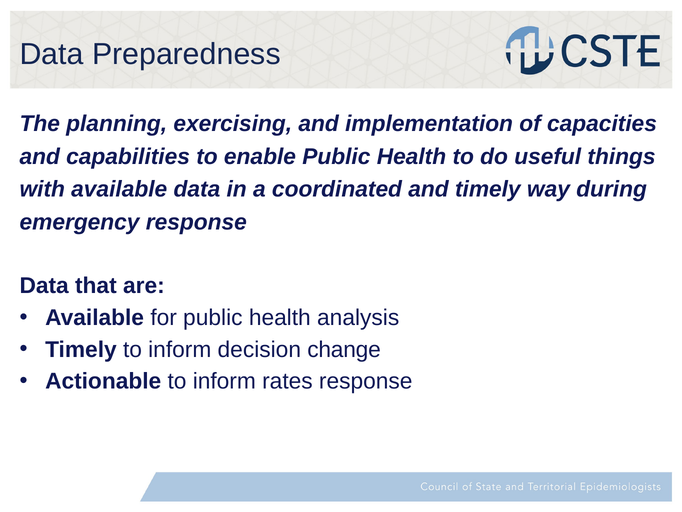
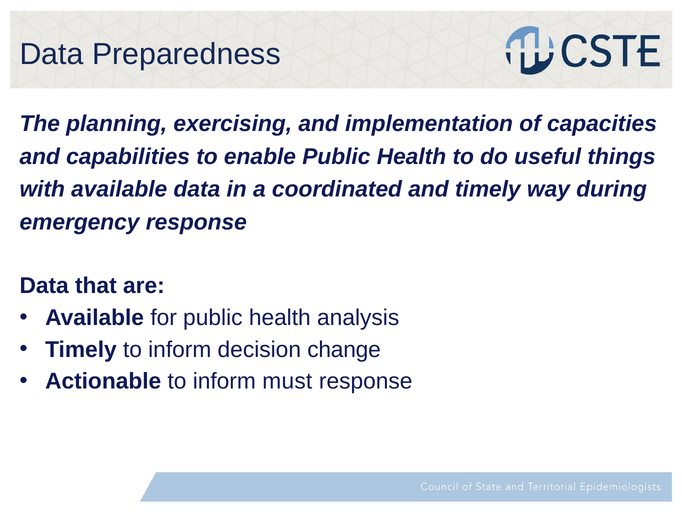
rates: rates -> must
